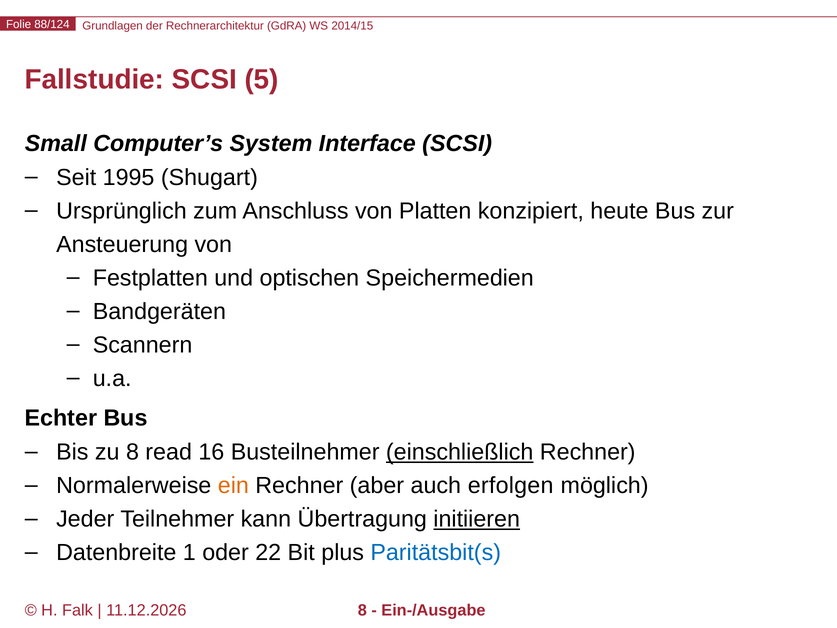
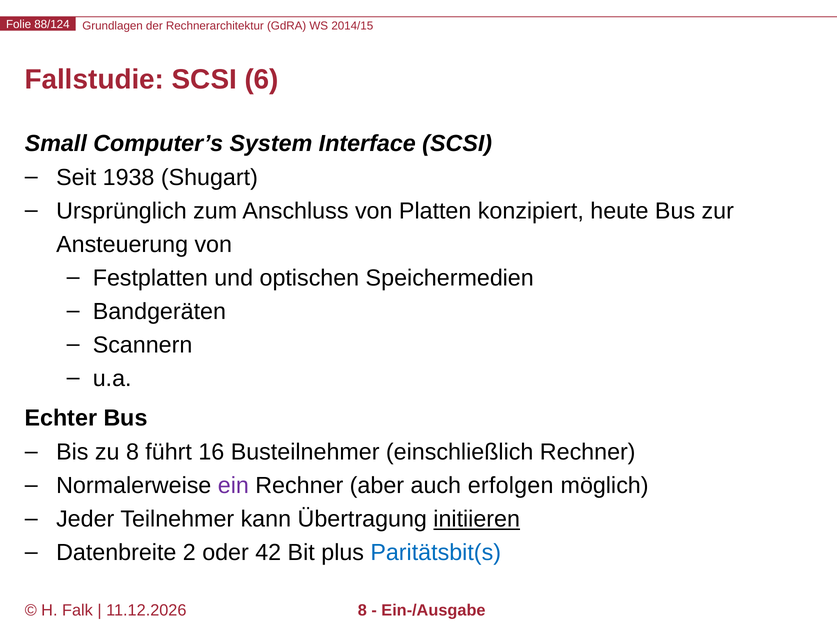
5: 5 -> 6
1995: 1995 -> 1938
read: read -> führt
einschließlich underline: present -> none
ein colour: orange -> purple
1: 1 -> 2
22: 22 -> 42
